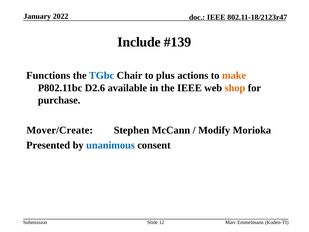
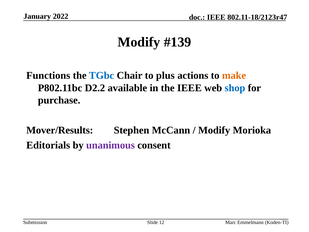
Include at (139, 42): Include -> Modify
D2.6: D2.6 -> D2.2
shop colour: orange -> blue
Mover/Create: Mover/Create -> Mover/Results
Presented: Presented -> Editorials
unanimous colour: blue -> purple
